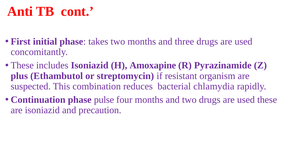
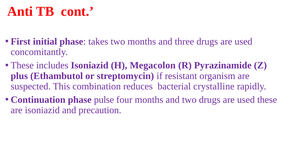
Amoxapine: Amoxapine -> Megacolon
chlamydia: chlamydia -> crystalline
